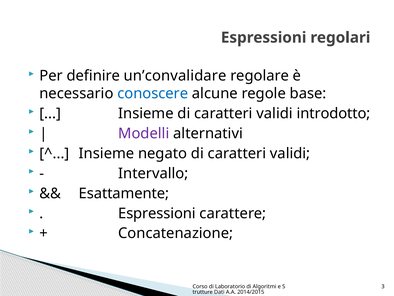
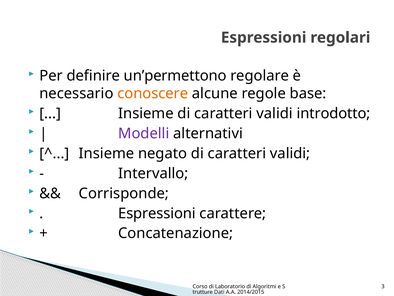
un’convalidare: un’convalidare -> un’permettono
conoscere colour: blue -> orange
Esattamente: Esattamente -> Corrisponde
